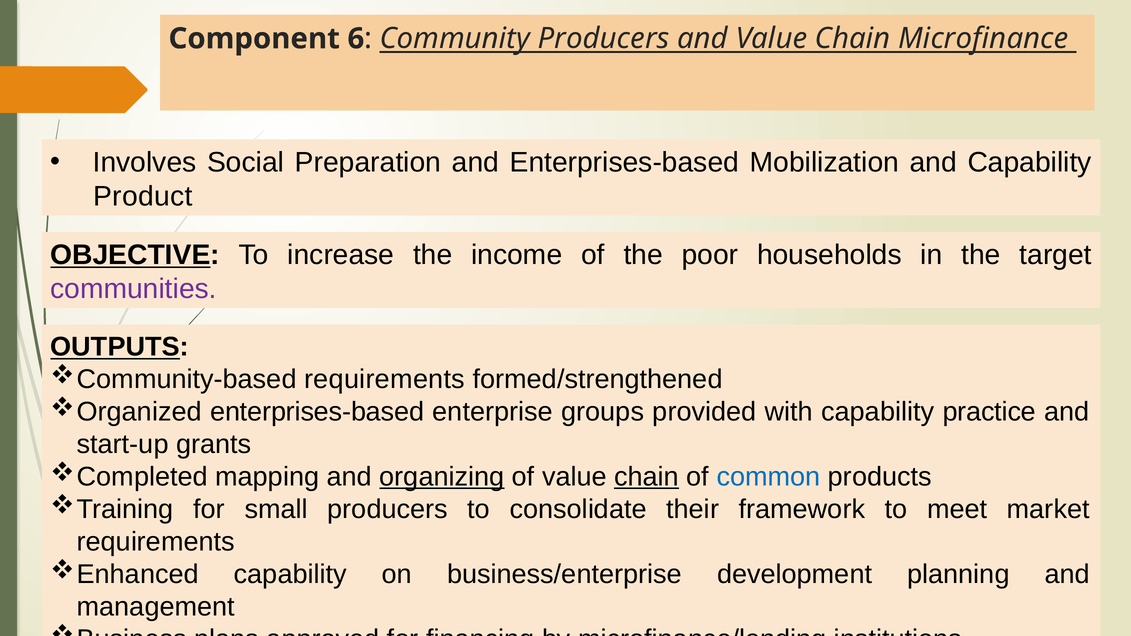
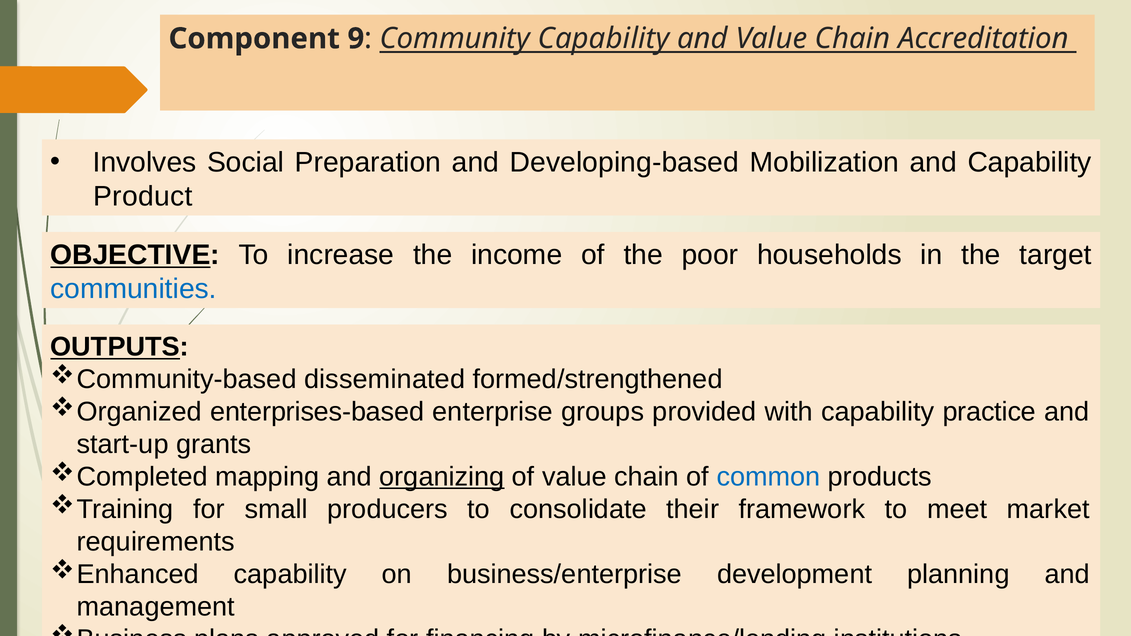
6: 6 -> 9
Community Producers: Producers -> Capability
Microfinance: Microfinance -> Accreditation
and Enterprises-based: Enterprises-based -> Developing-based
communities colour: purple -> blue
requirements at (385, 379): requirements -> disseminated
chain at (647, 477) underline: present -> none
